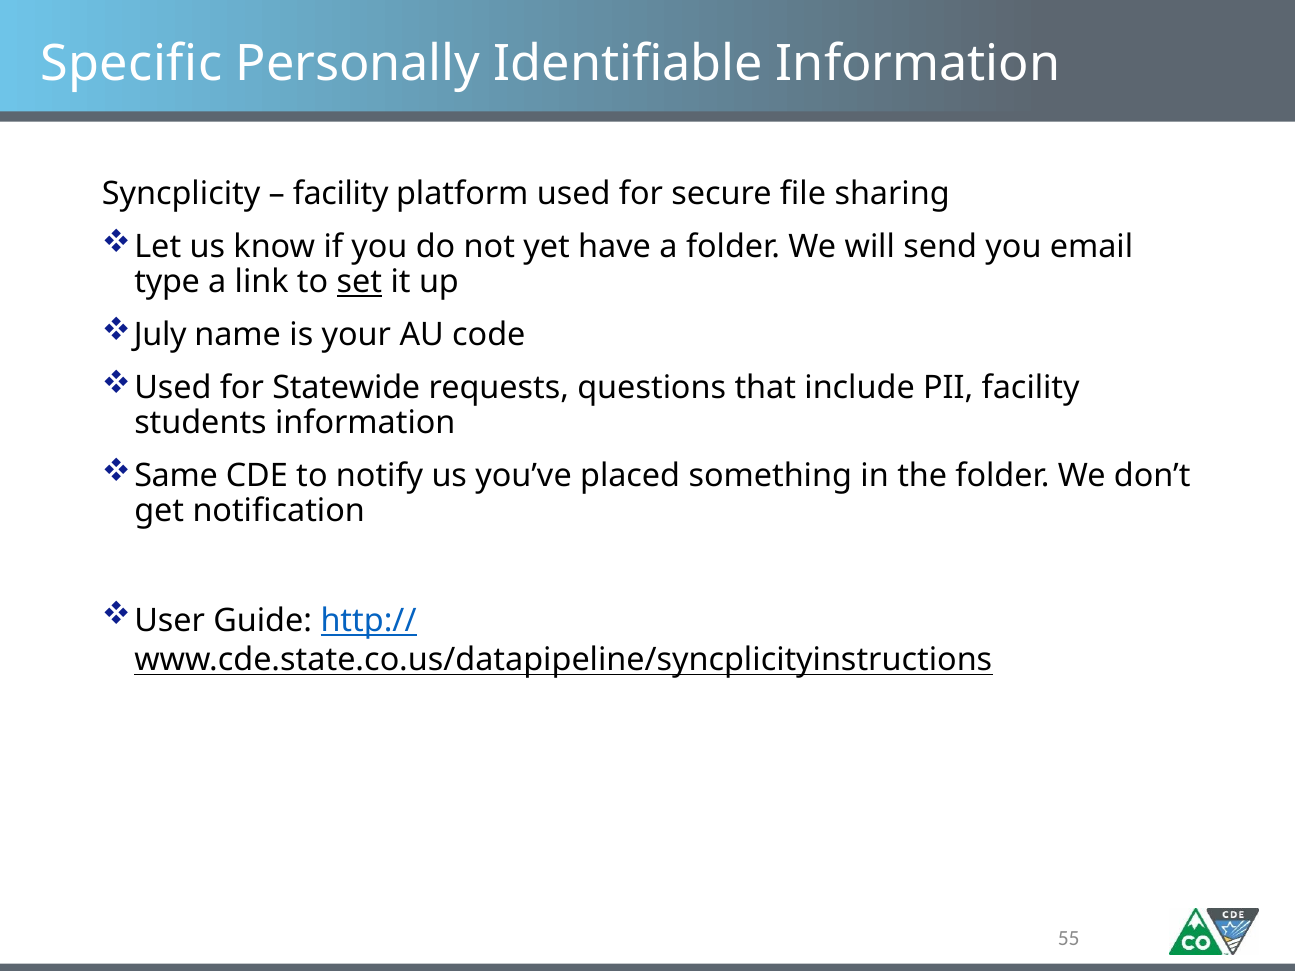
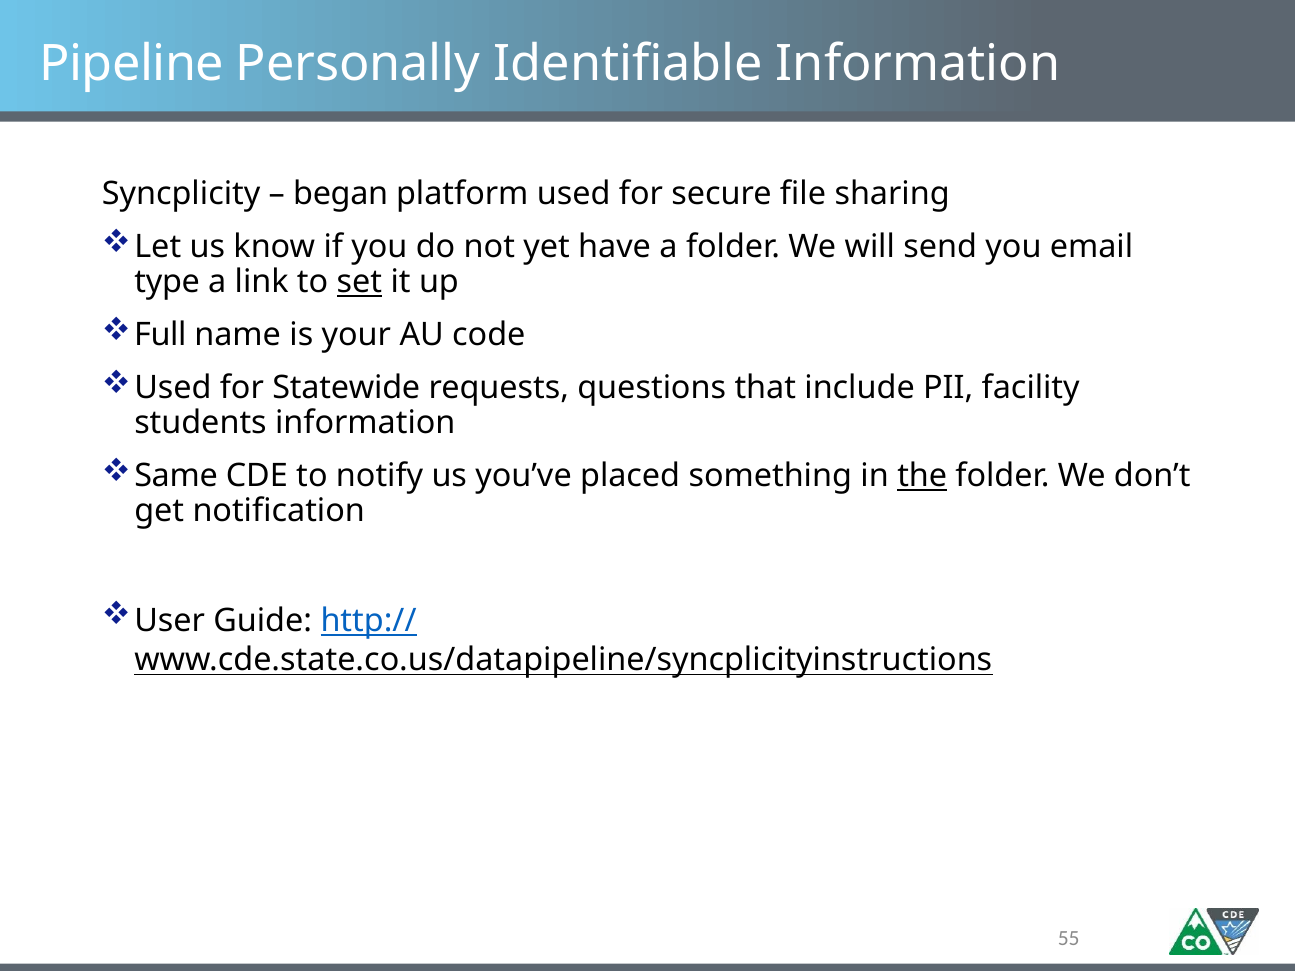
Specific: Specific -> Pipeline
facility at (341, 194): facility -> began
July: July -> Full
the underline: none -> present
